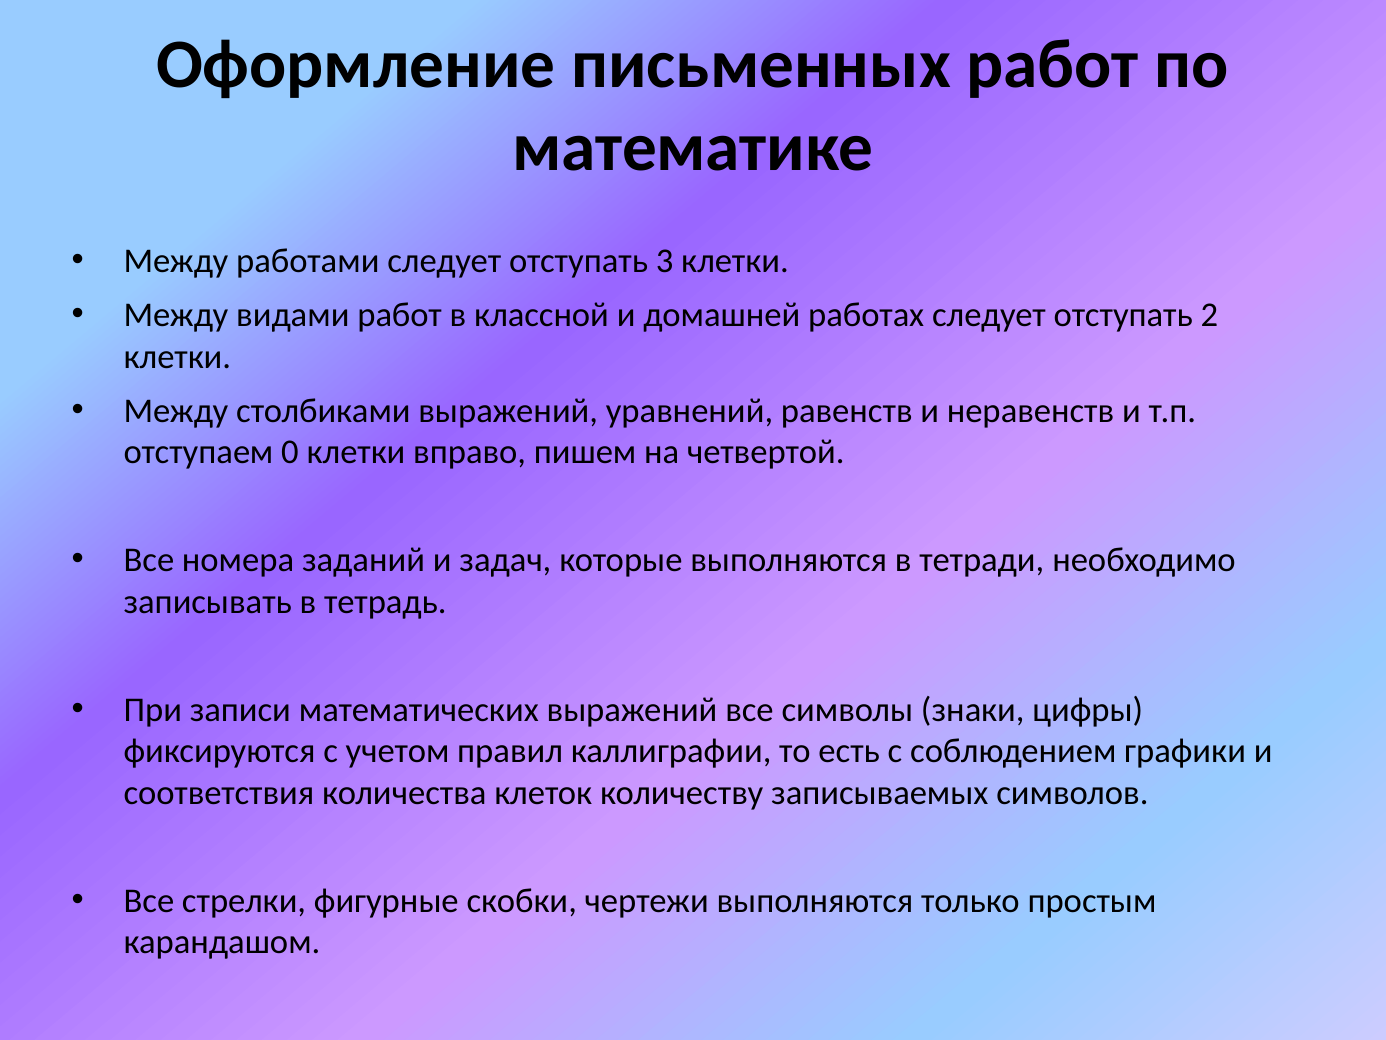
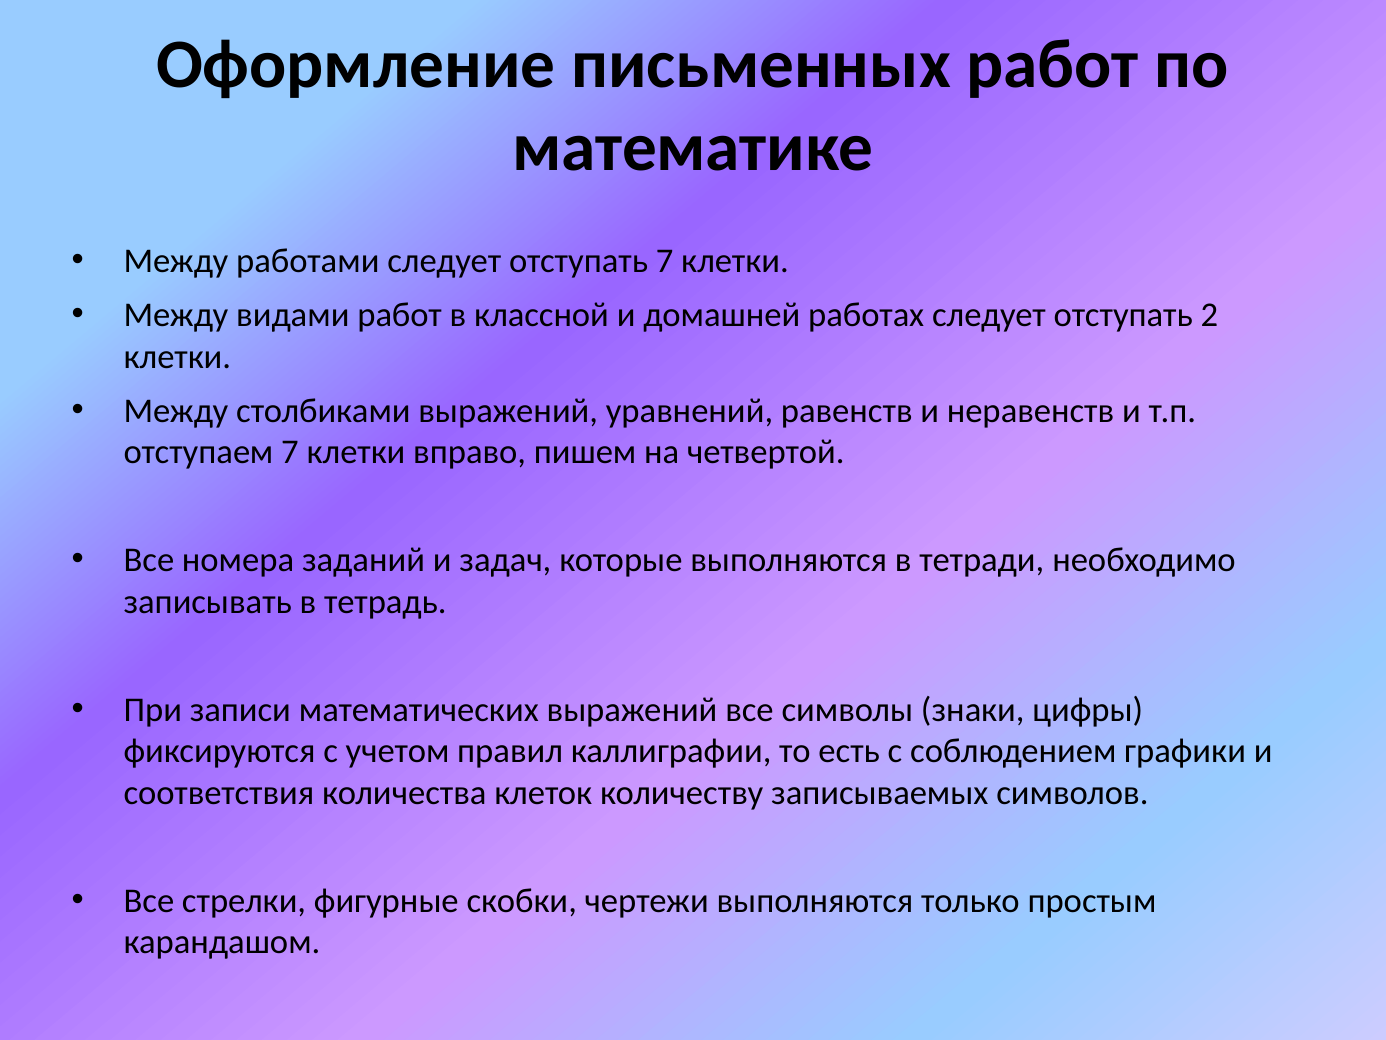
отступать 3: 3 -> 7
отступаем 0: 0 -> 7
